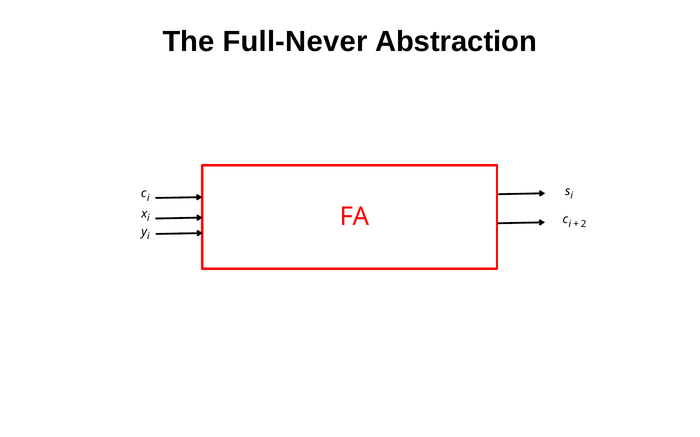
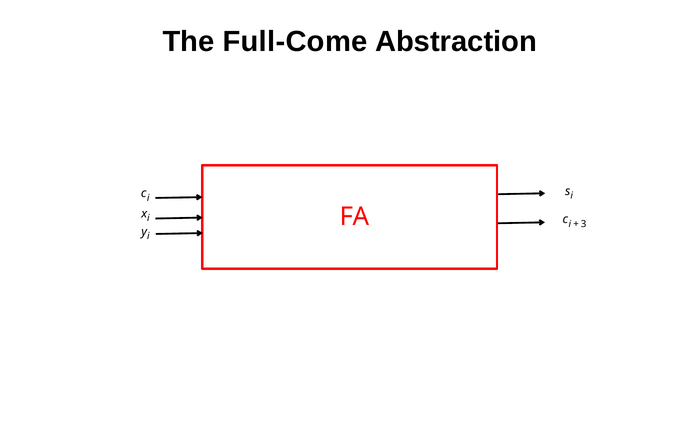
Full-Never: Full-Never -> Full-Come
2: 2 -> 3
